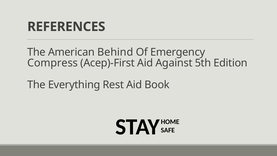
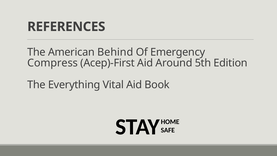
Against: Against -> Around
Rest: Rest -> Vital
